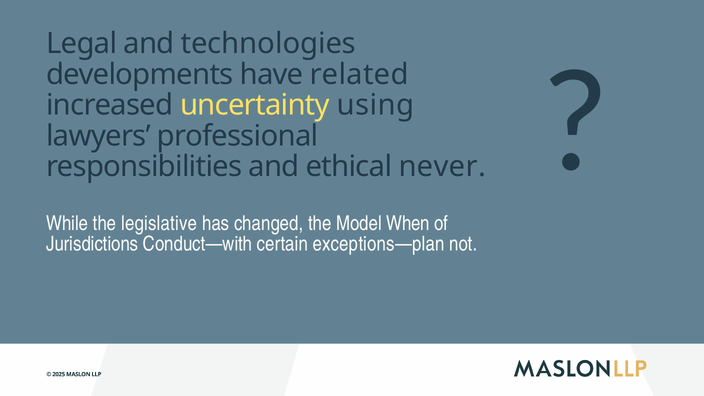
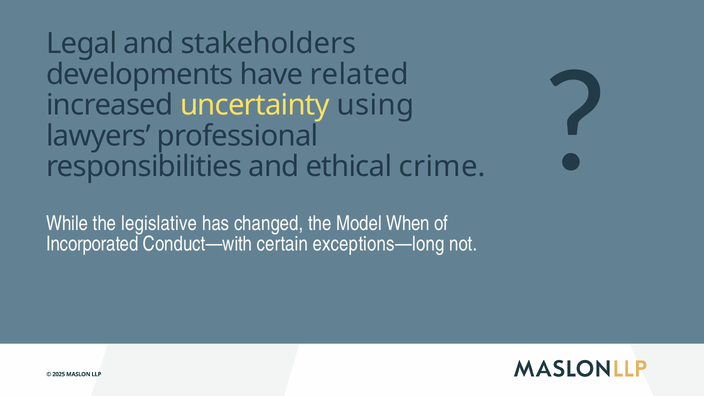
technologies: technologies -> stakeholders
never: never -> crime
Jurisdictions: Jurisdictions -> Incorporated
exceptions—plan: exceptions—plan -> exceptions—long
